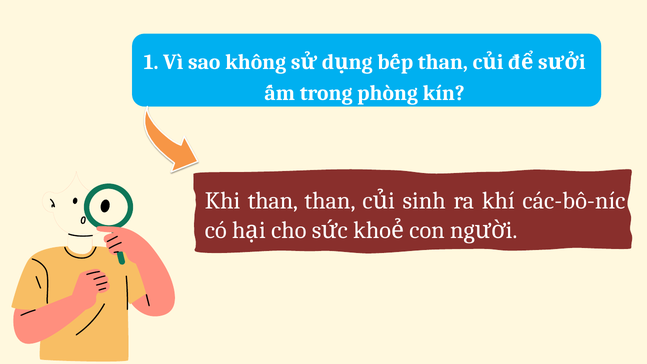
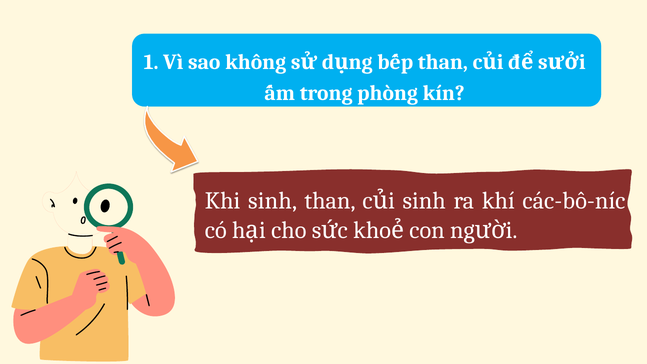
Khi than: than -> sinh
